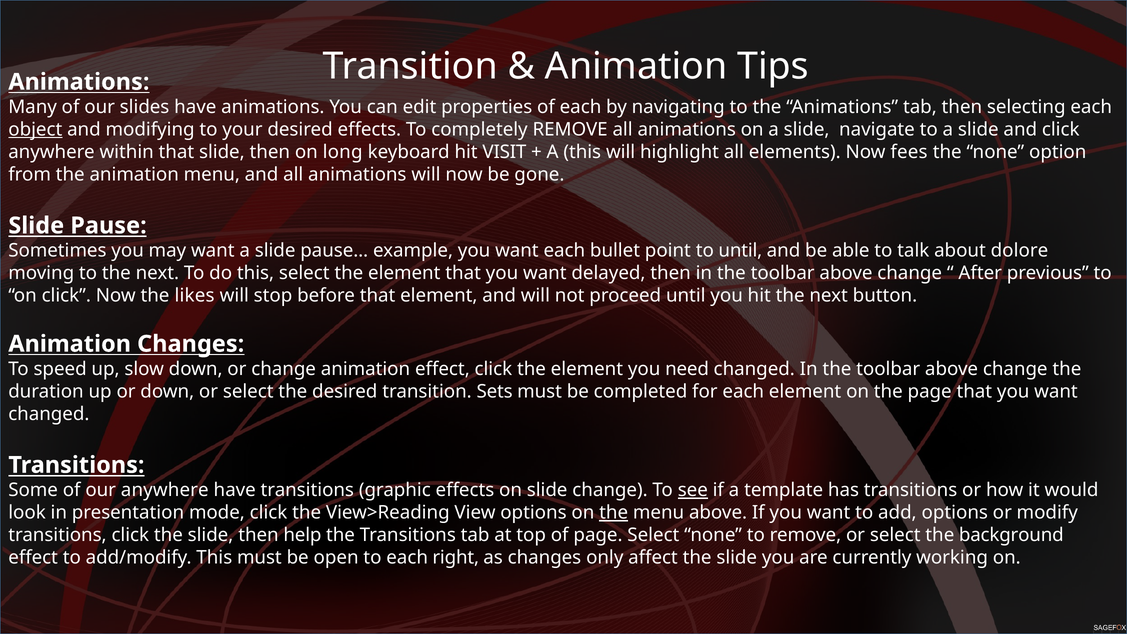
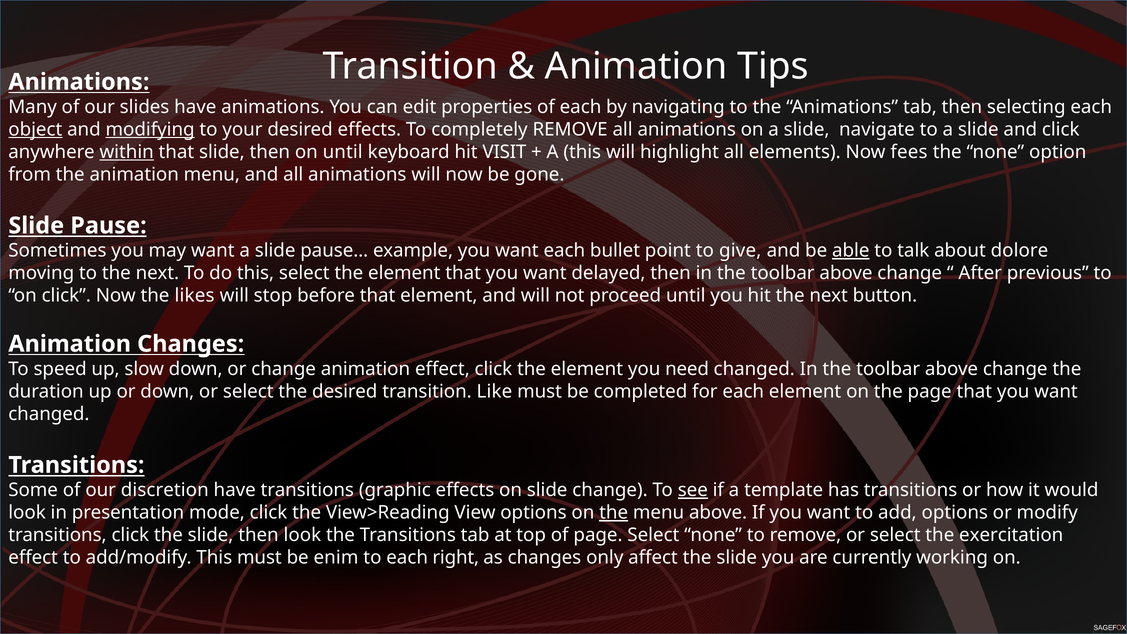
modifying underline: none -> present
within underline: none -> present
on long: long -> until
to until: until -> give
able underline: none -> present
Sets: Sets -> Like
our anywhere: anywhere -> discretion
then help: help -> look
background: background -> exercitation
open: open -> enim
